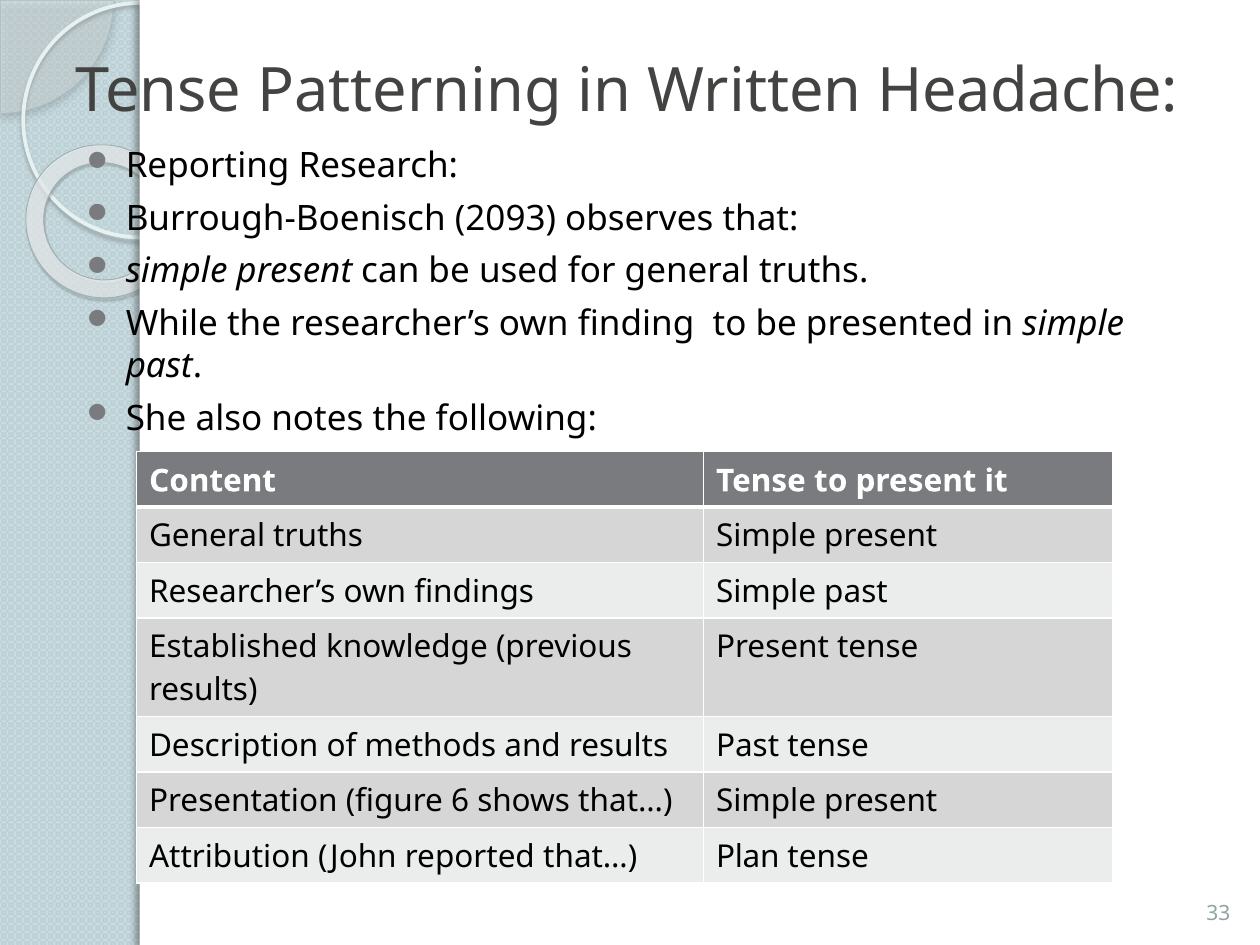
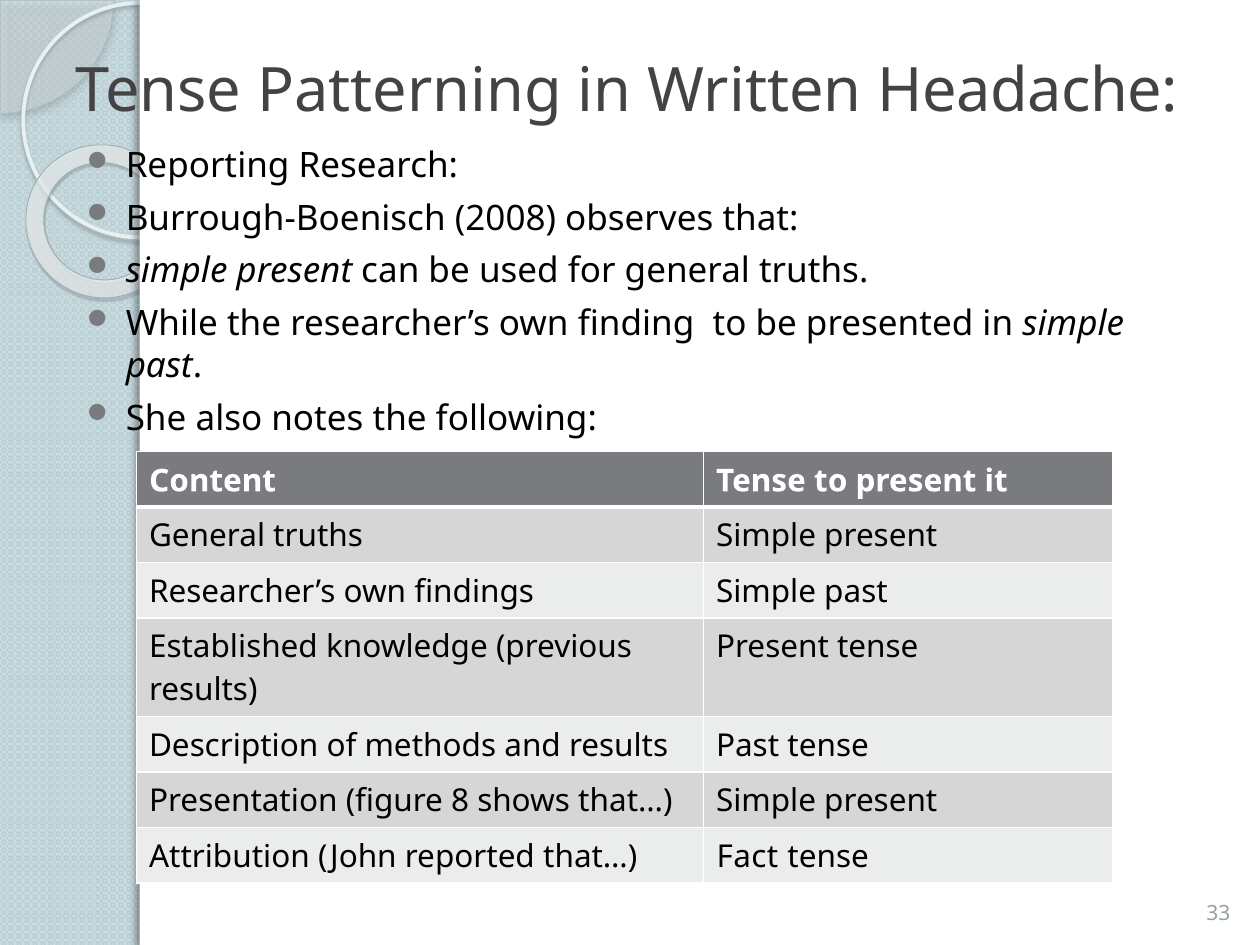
2093: 2093 -> 2008
6: 6 -> 8
Plan: Plan -> Fact
